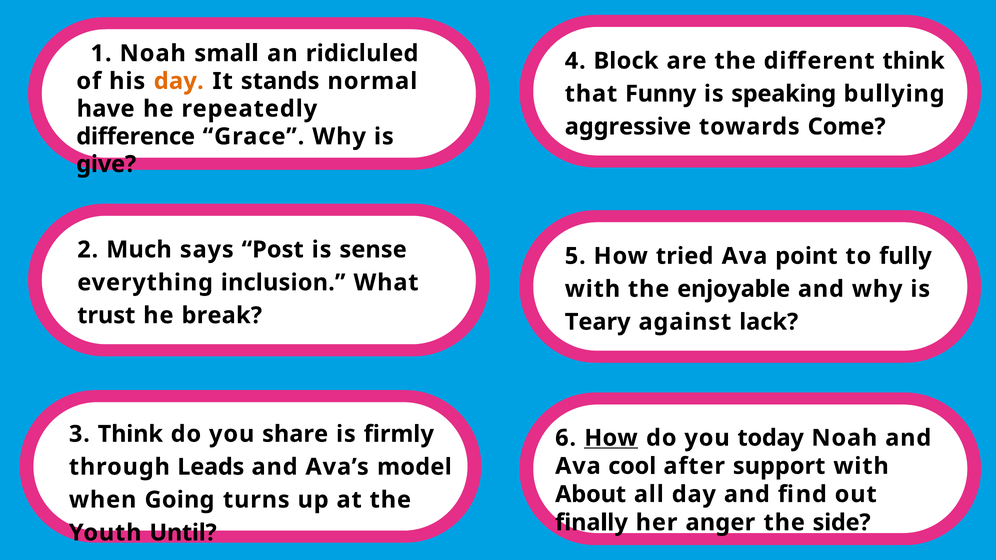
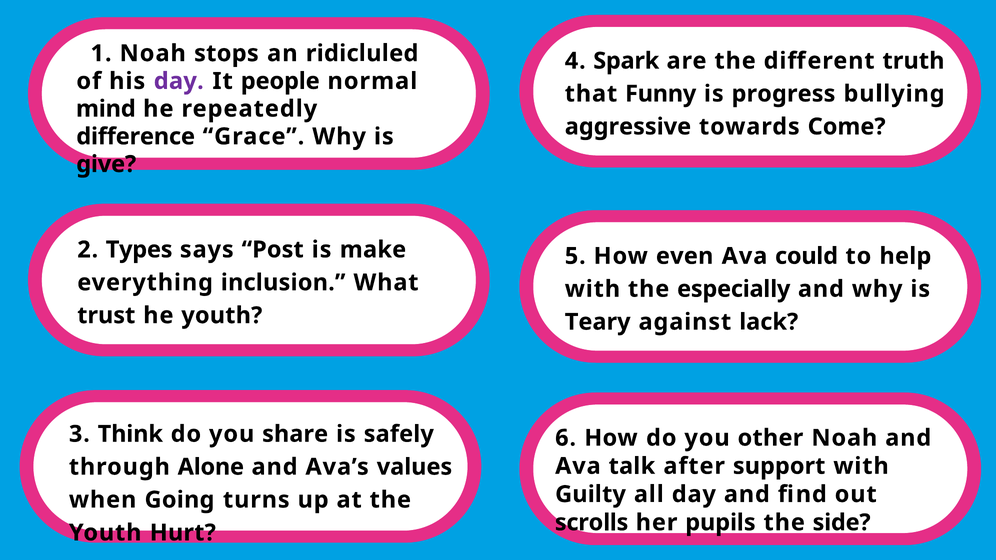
small: small -> stops
Block: Block -> Spark
different think: think -> truth
day at (179, 81) colour: orange -> purple
stands: stands -> people
speaking: speaking -> progress
have: have -> mind
Much: Much -> Types
sense: sense -> make
tried: tried -> even
point: point -> could
fully: fully -> help
enjoyable: enjoyable -> especially
he break: break -> youth
firmly: firmly -> safely
How at (611, 438) underline: present -> none
today: today -> other
cool: cool -> talk
Leads: Leads -> Alone
model: model -> values
About: About -> Guilty
finally: finally -> scrolls
anger: anger -> pupils
Until: Until -> Hurt
